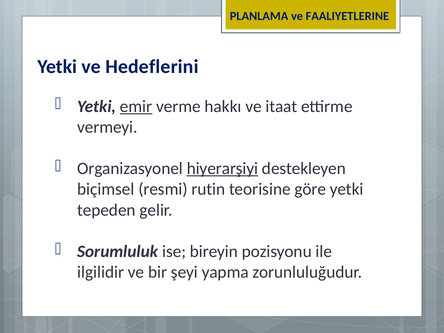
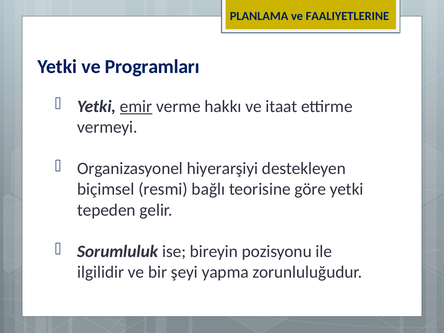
Hedeflerini: Hedeflerini -> Programları
hiyerarşiyi underline: present -> none
rutin: rutin -> bağlı
